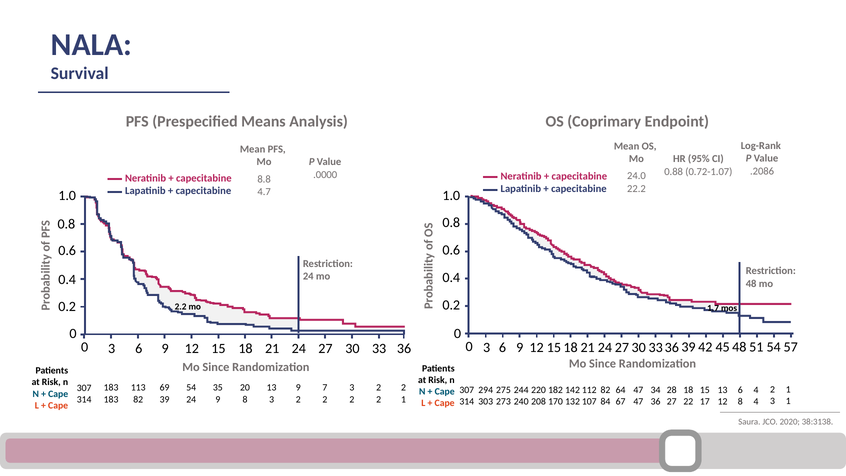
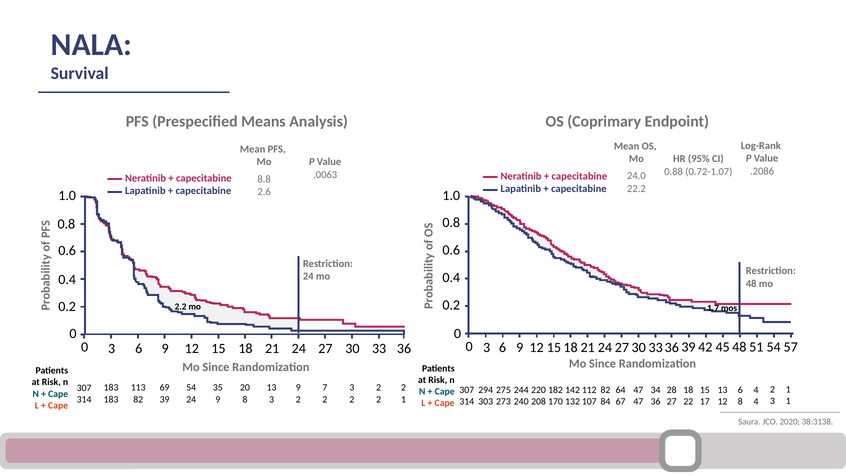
.0000: .0000 -> .0063
4.7: 4.7 -> 2.6
